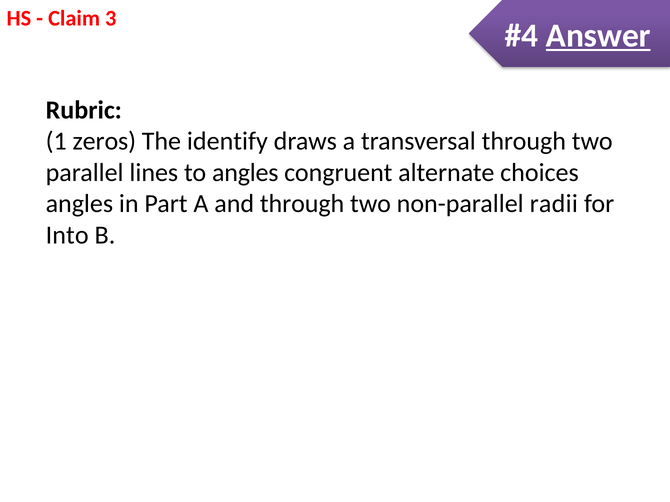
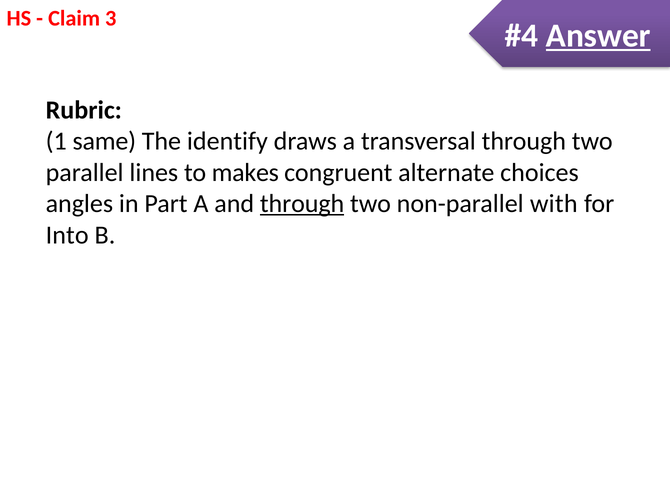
zeros: zeros -> same
to angles: angles -> makes
through at (302, 204) underline: none -> present
radii: radii -> with
